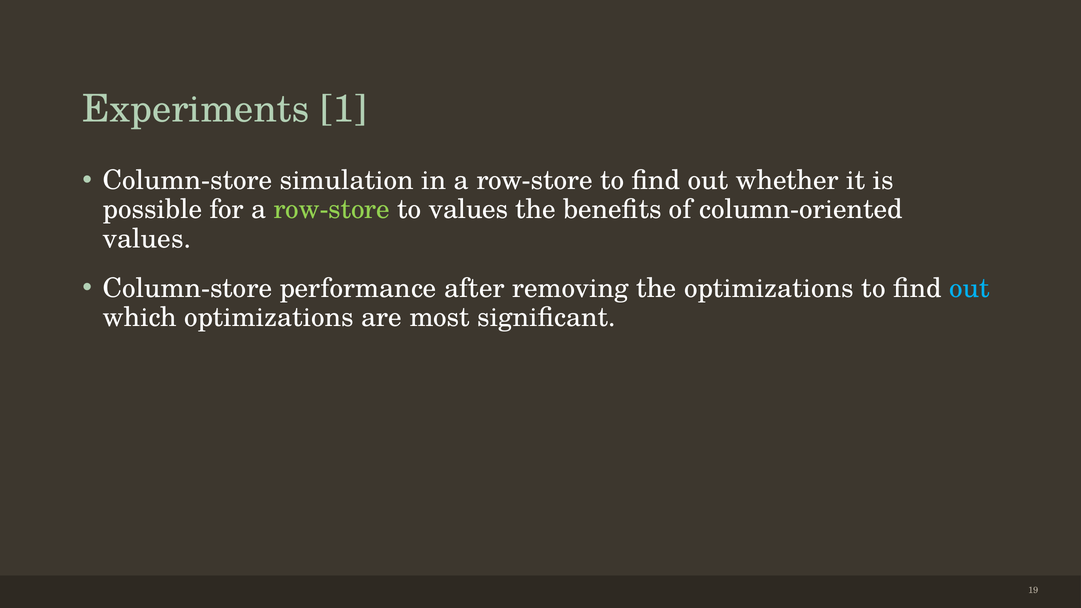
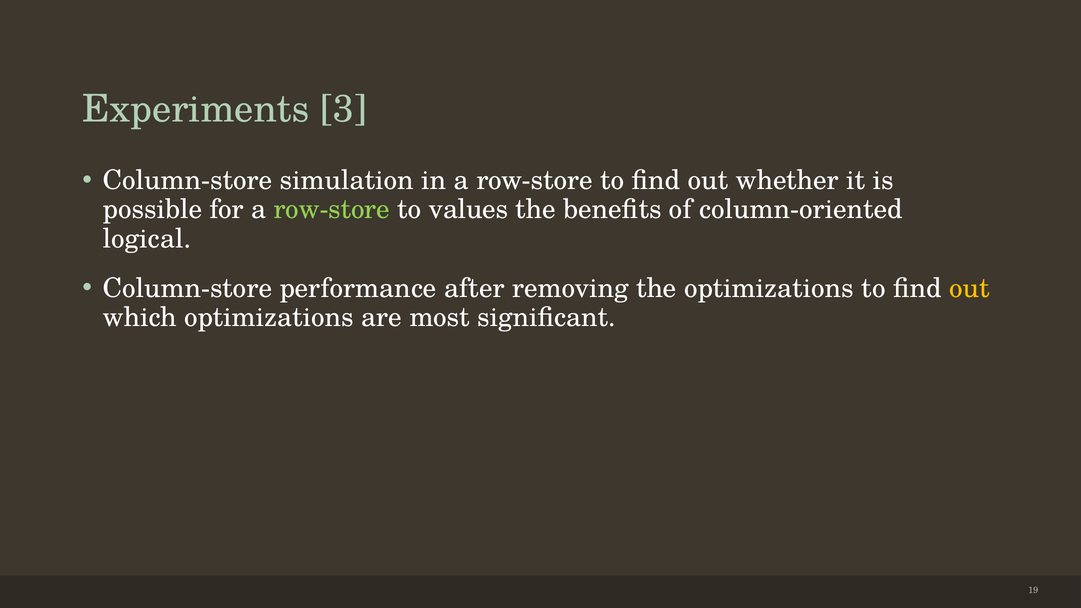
1: 1 -> 3
values at (147, 239): values -> logical
out at (969, 288) colour: light blue -> yellow
